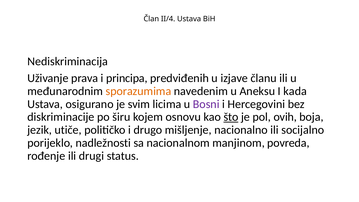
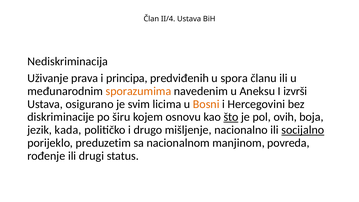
izjave: izjave -> spora
kada: kada -> izvrši
Bosni colour: purple -> orange
utiče: utiče -> kada
socijalno underline: none -> present
nadležnosti: nadležnosti -> preduzetim
